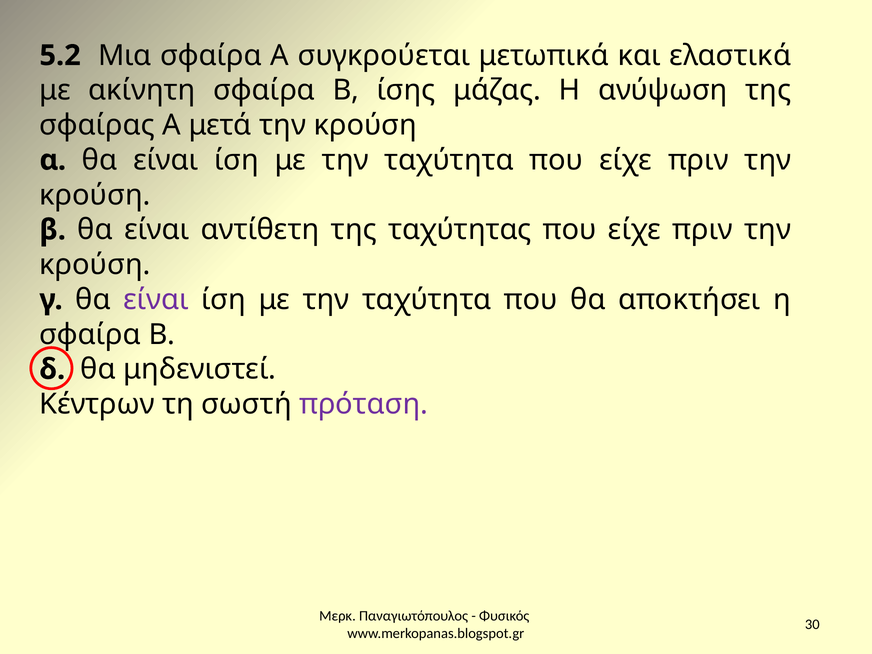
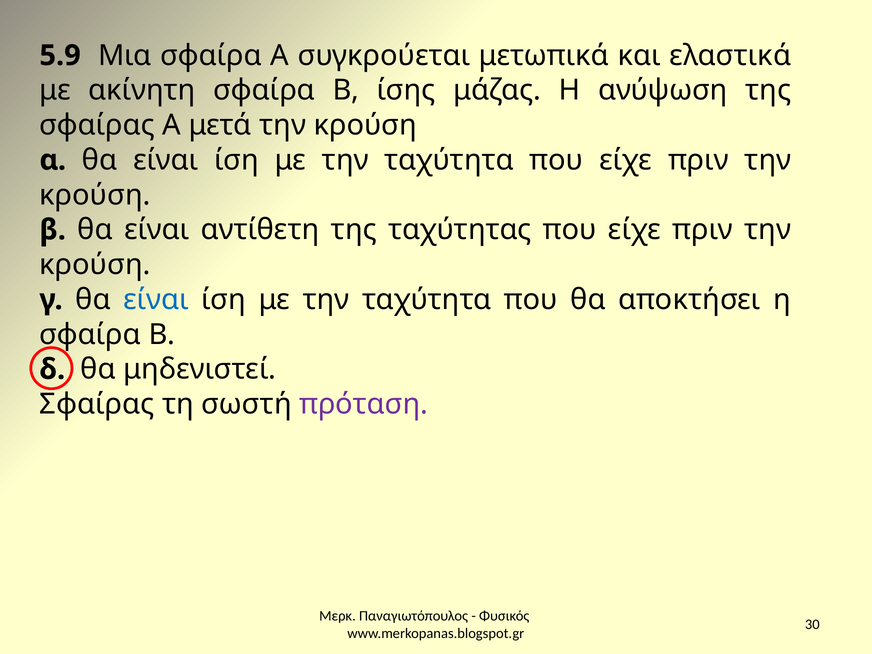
5.2: 5.2 -> 5.9
είναι at (156, 300) colour: purple -> blue
Κέντρων at (97, 404): Κέντρων -> Σφαίρας
